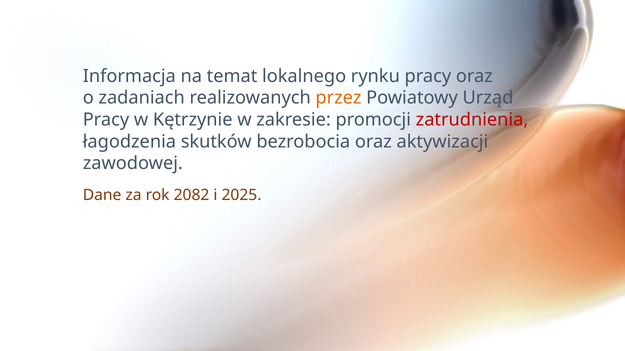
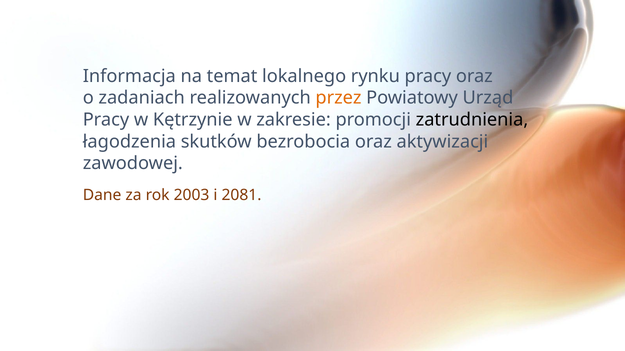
zatrudnienia colour: red -> black
2082: 2082 -> 2003
2025: 2025 -> 2081
